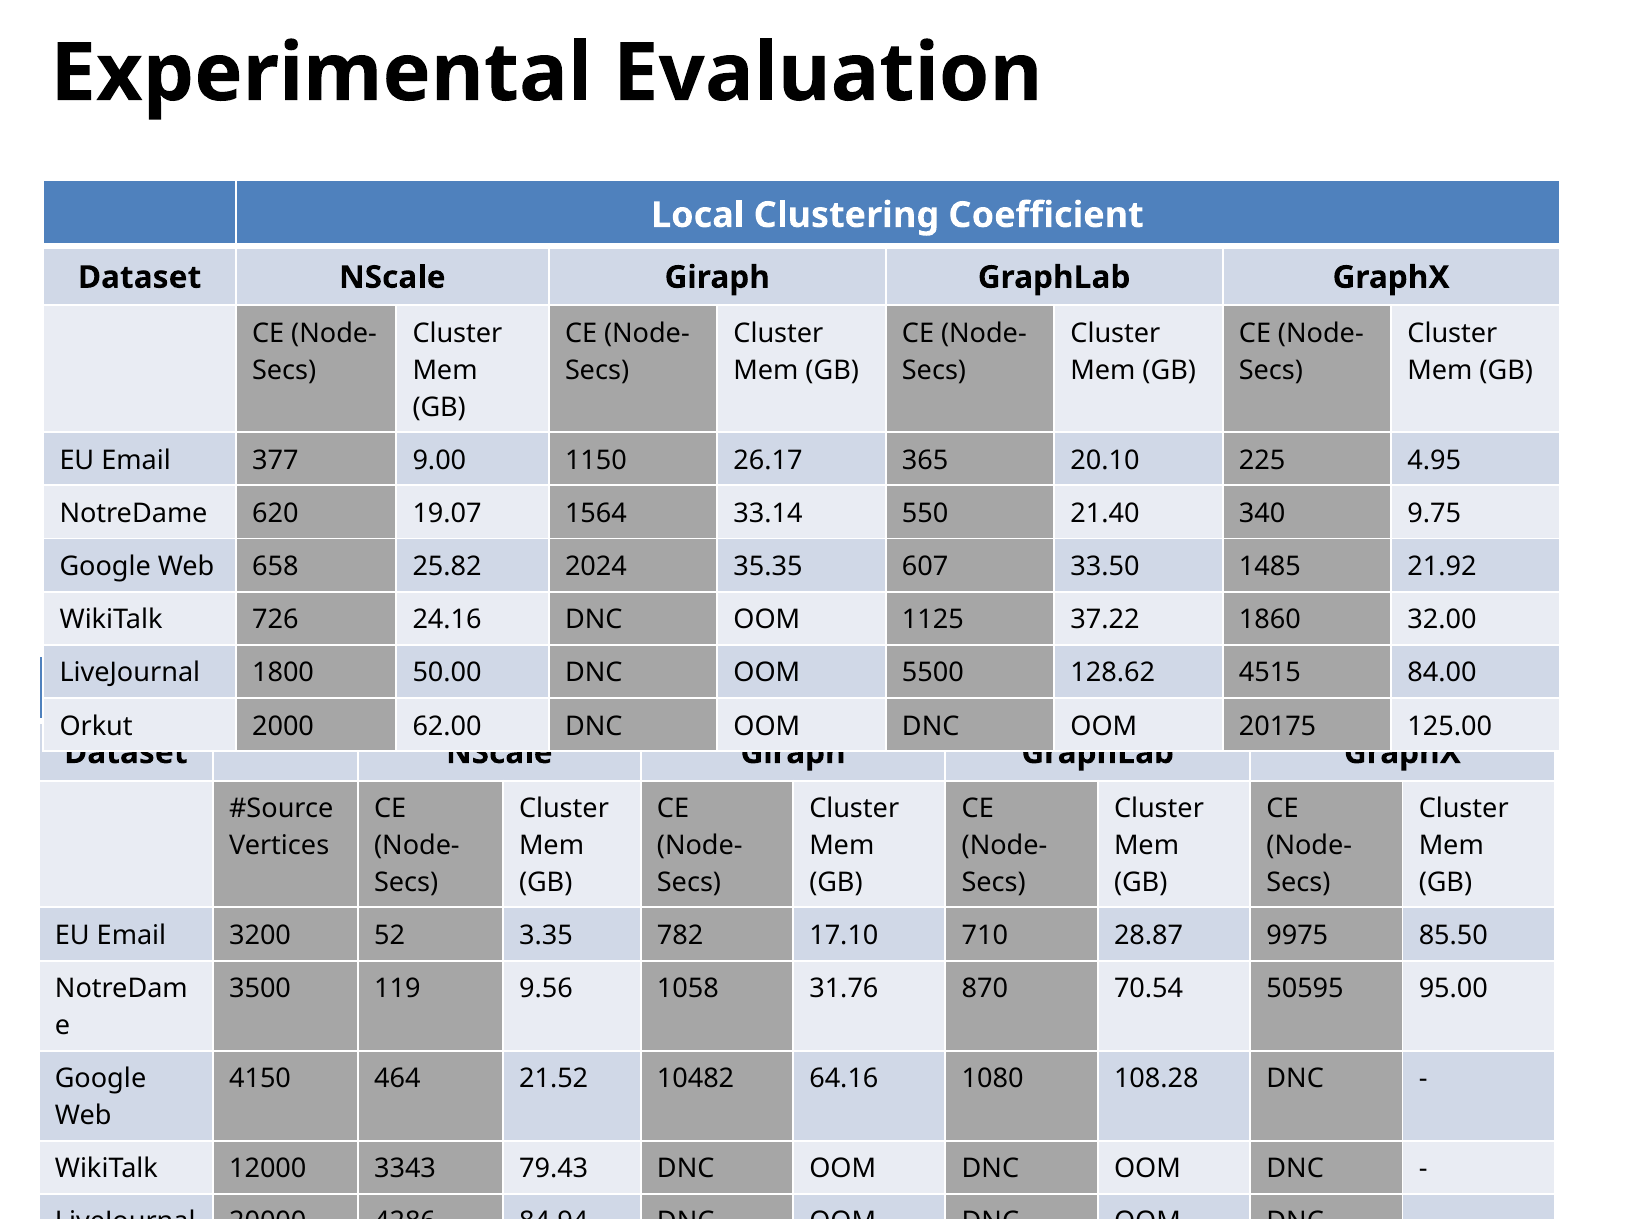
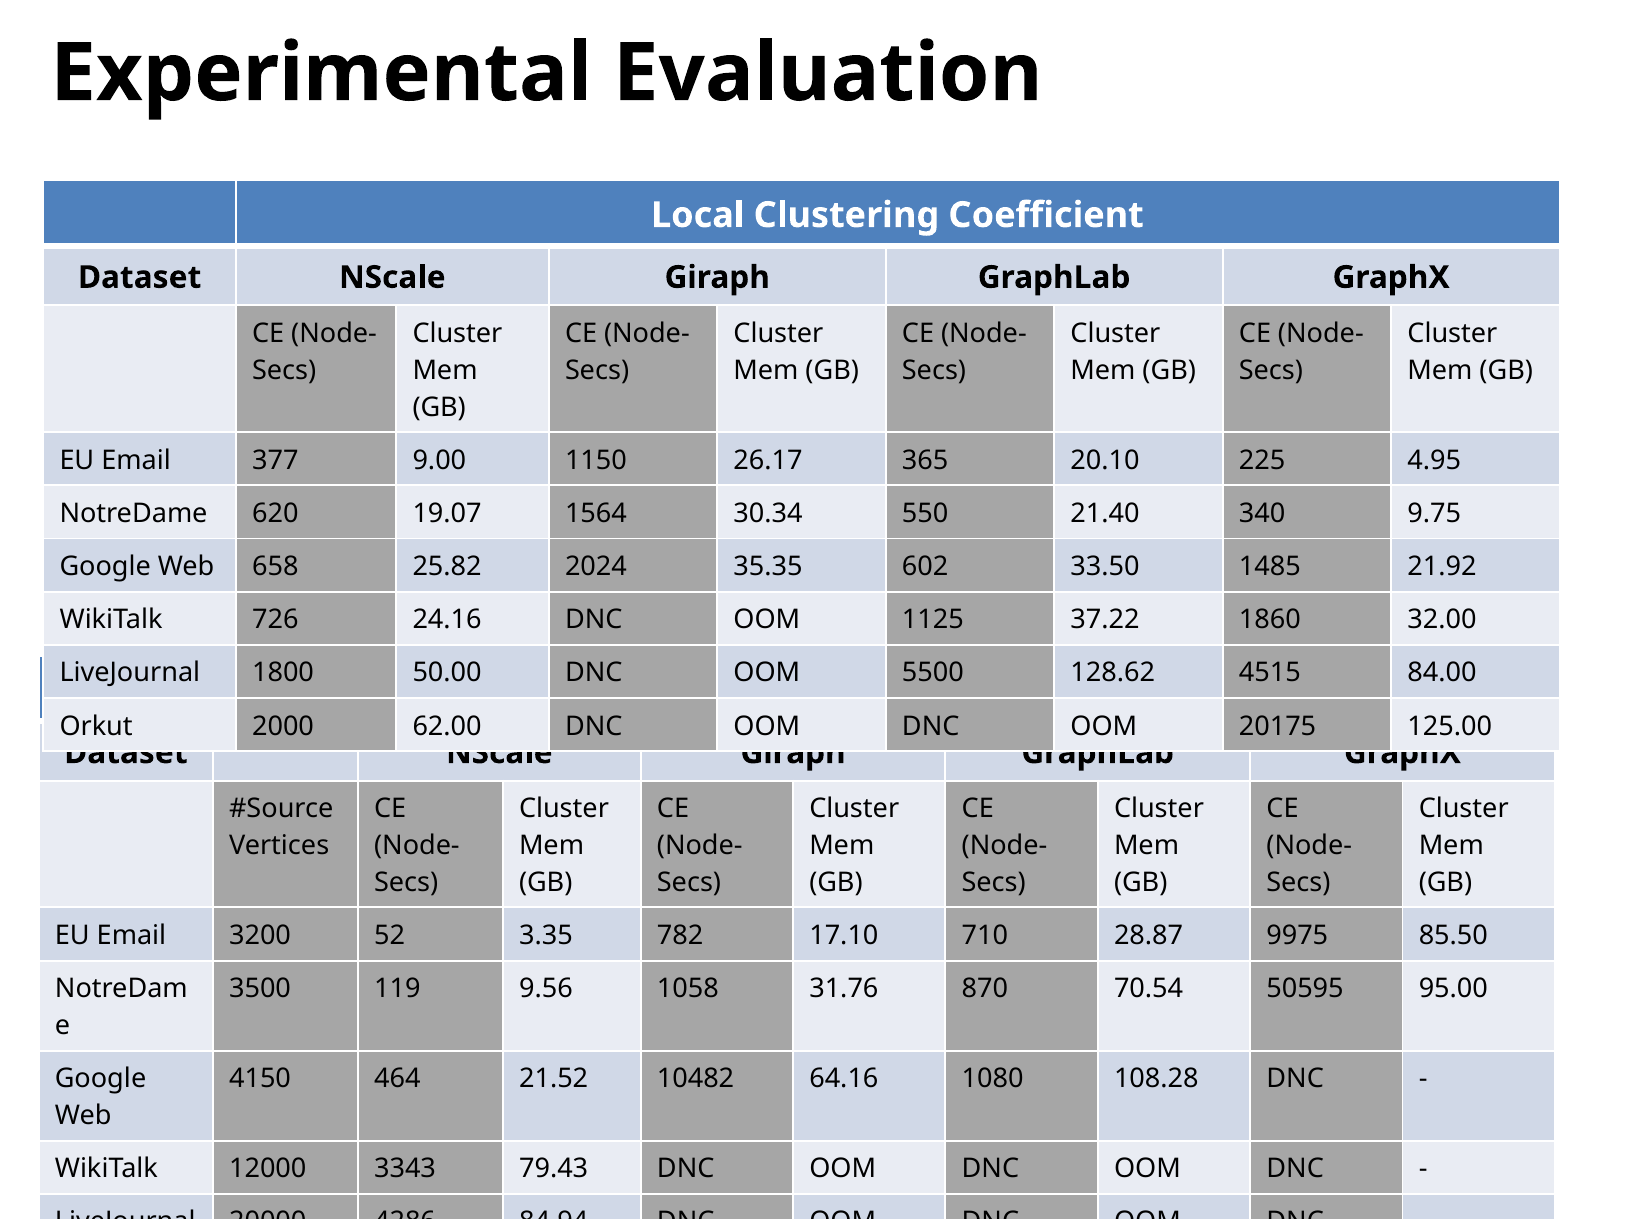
33.14: 33.14 -> 30.34
607: 607 -> 602
